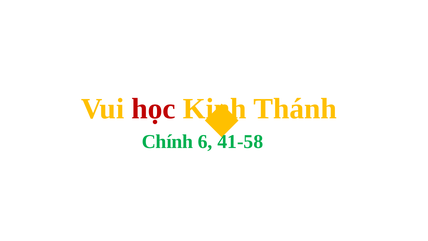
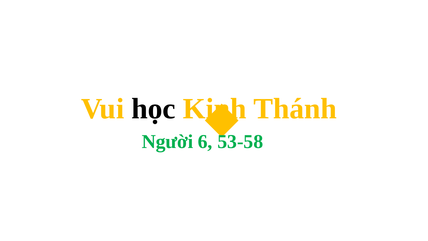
học colour: red -> black
Chính: Chính -> Người
41-58: 41-58 -> 53-58
